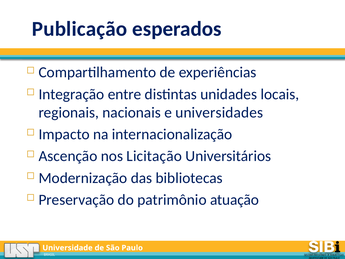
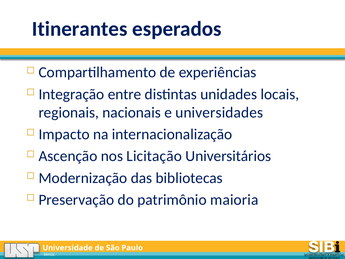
Publicação: Publicação -> Itinerantes
atuação: atuação -> maioria
